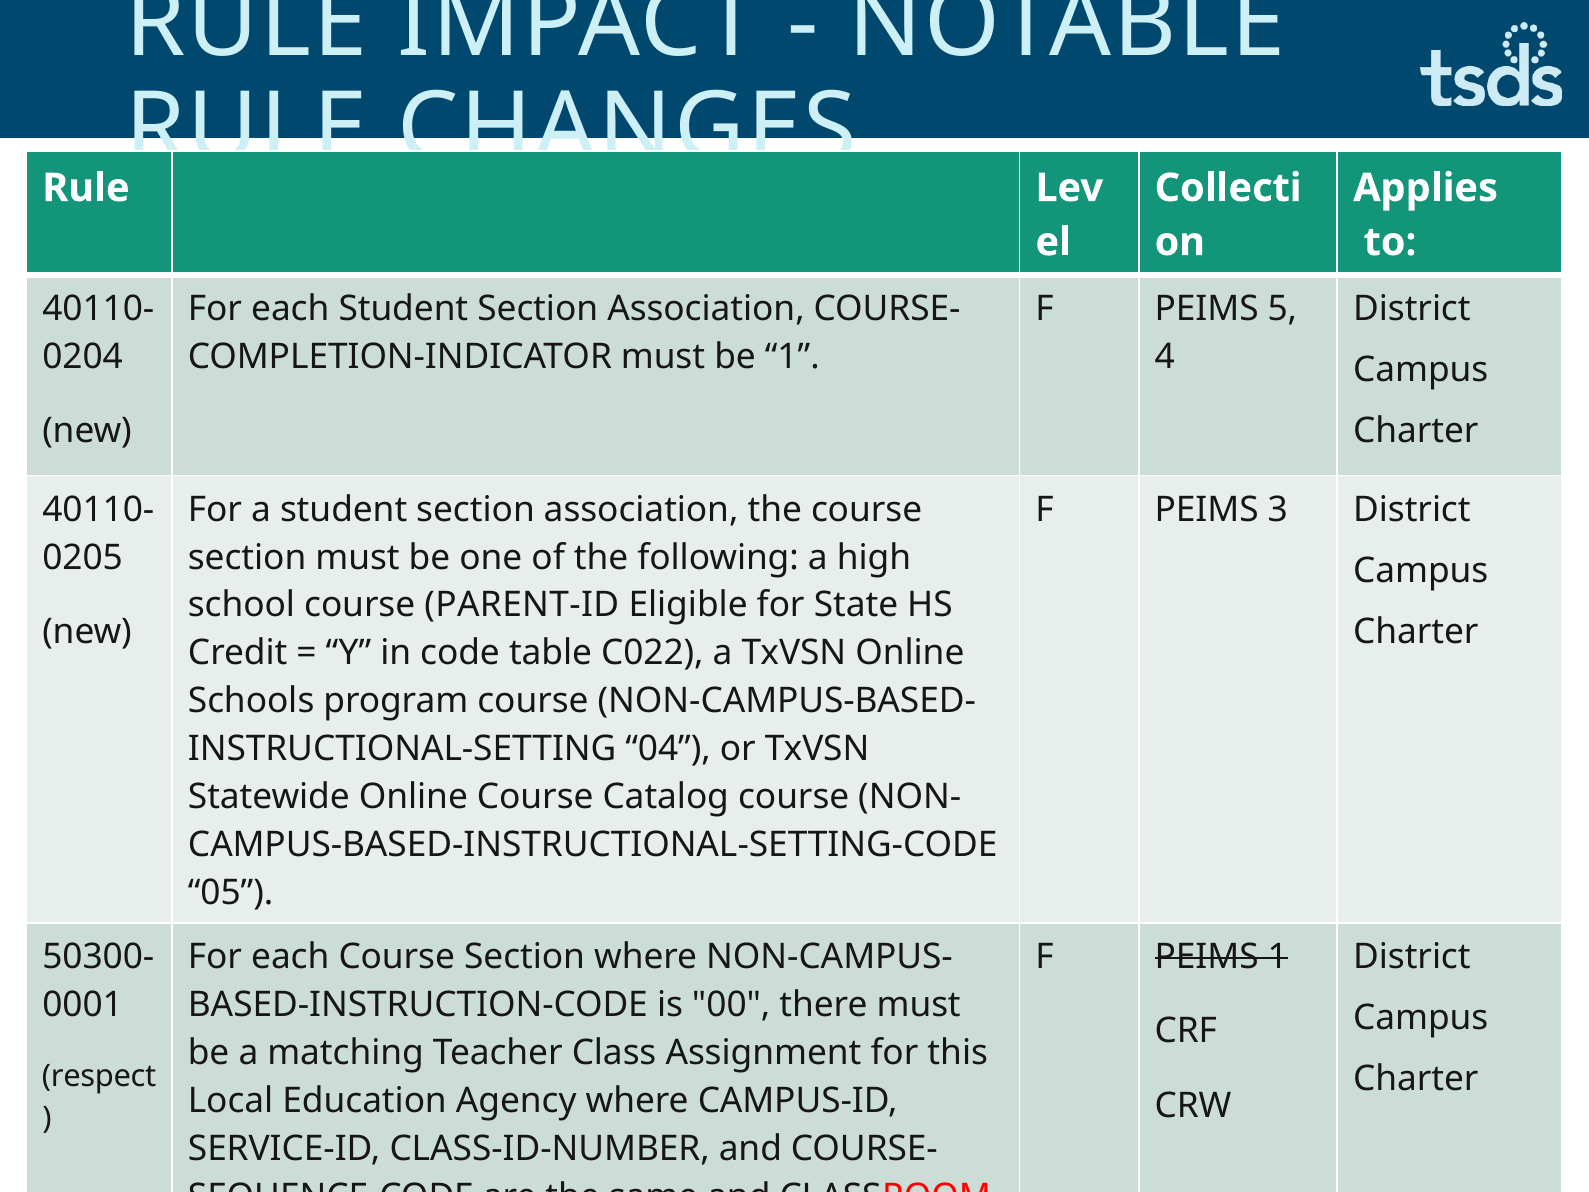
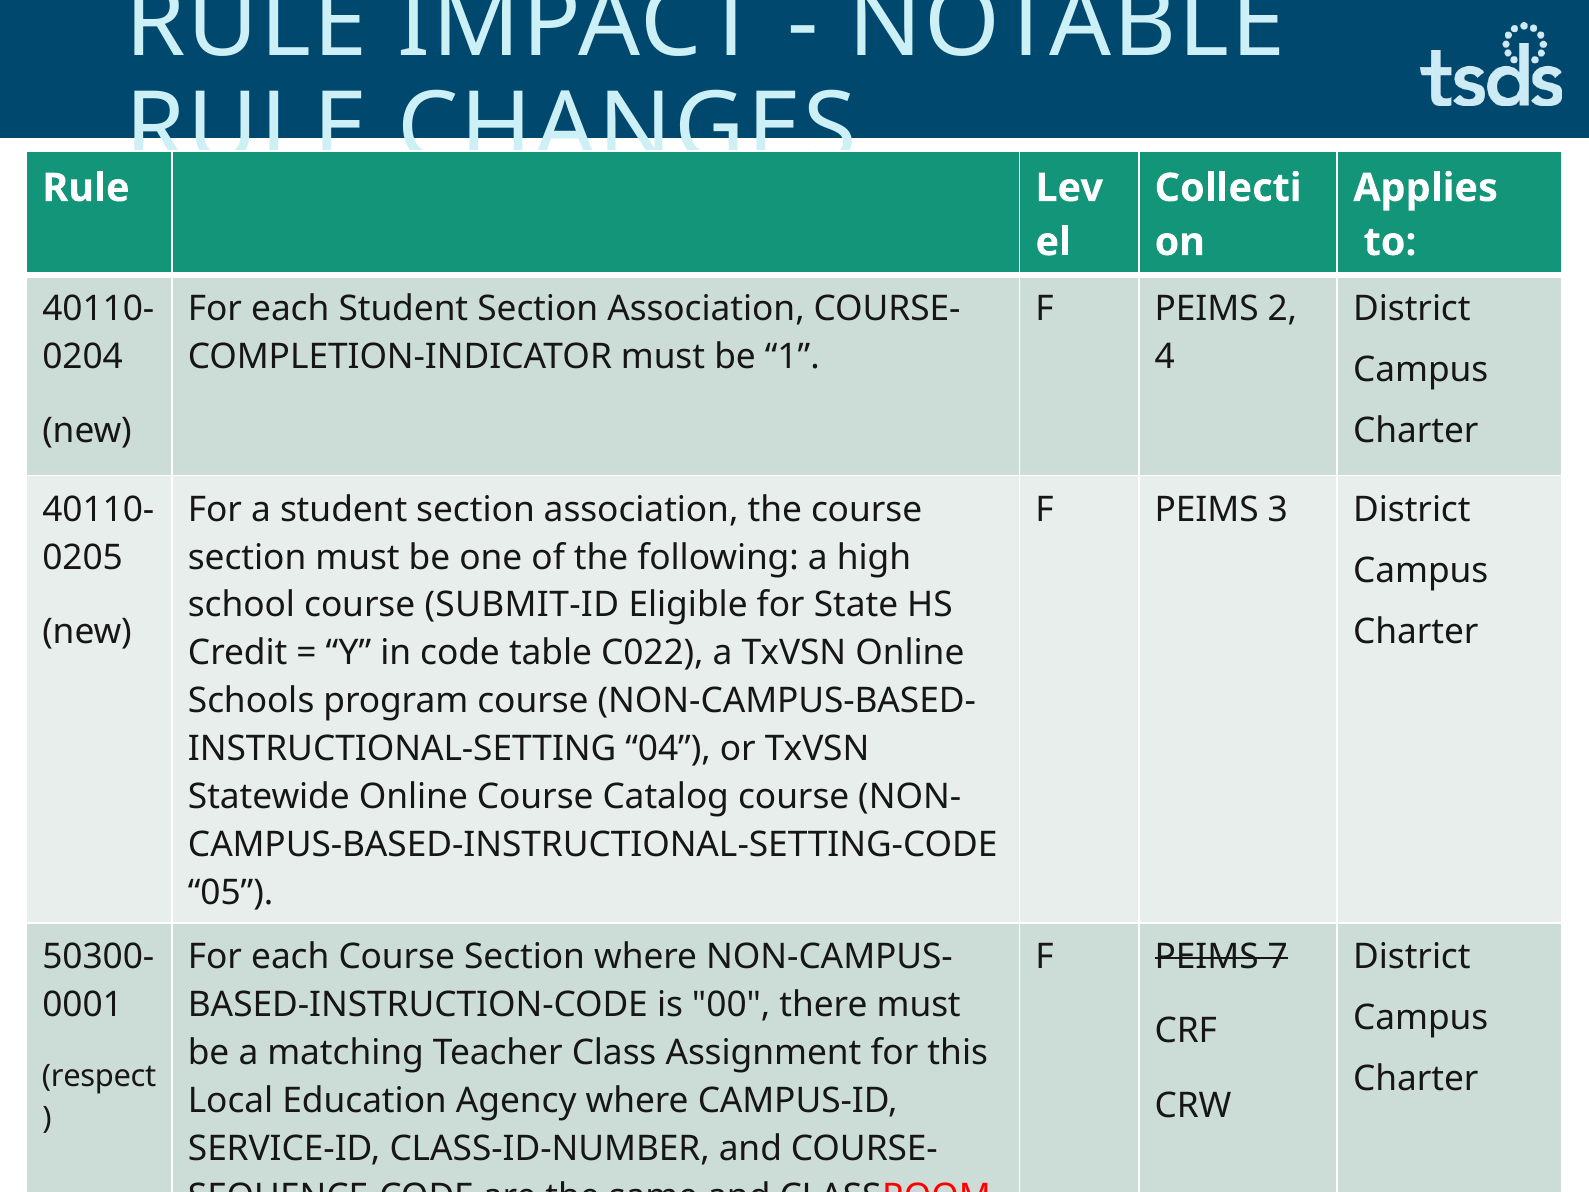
5: 5 -> 2
PARENT-ID: PARENT-ID -> SUBMIT-ID
PEIMS 1: 1 -> 7
